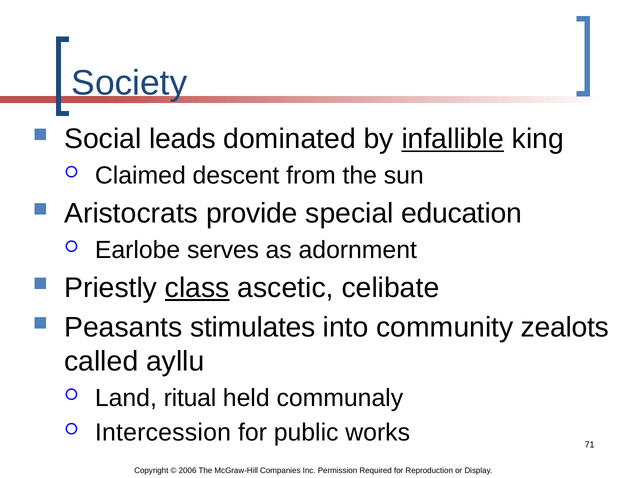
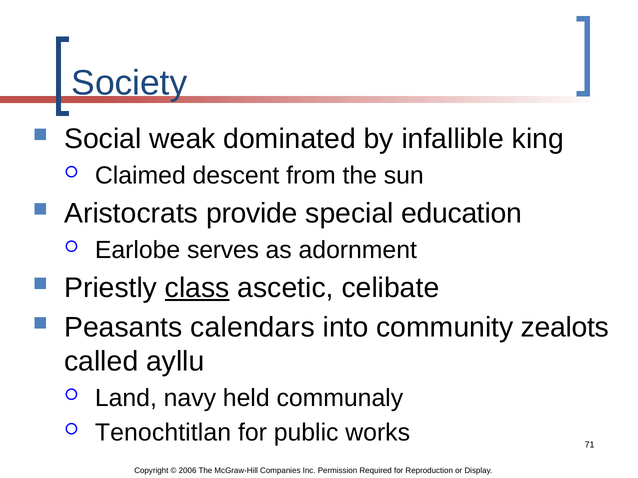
leads: leads -> weak
infallible underline: present -> none
stimulates: stimulates -> calendars
ritual: ritual -> navy
Intercession: Intercession -> Tenochtitlan
